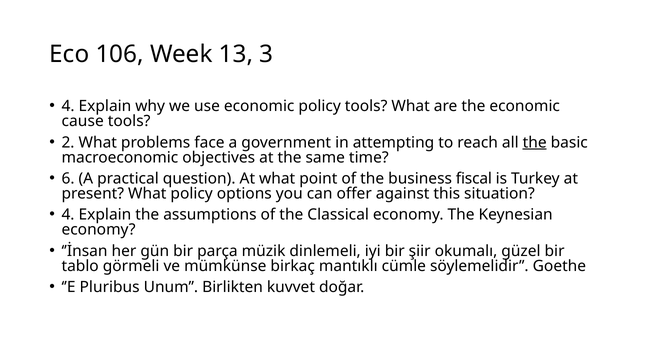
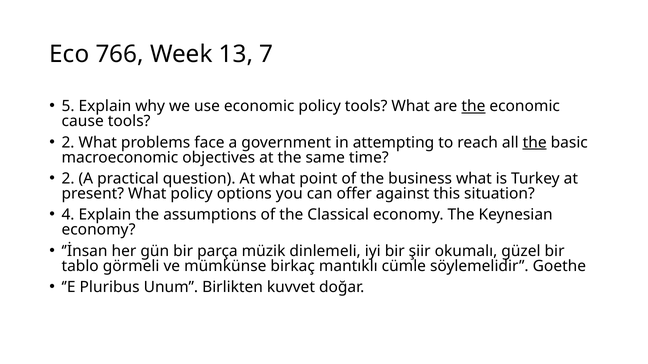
106: 106 -> 766
3: 3 -> 7
4 at (68, 106): 4 -> 5
the at (473, 106) underline: none -> present
6 at (68, 179): 6 -> 2
business fiscal: fiscal -> what
